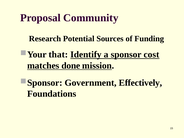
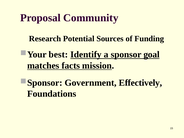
that: that -> best
cost: cost -> goal
done: done -> facts
